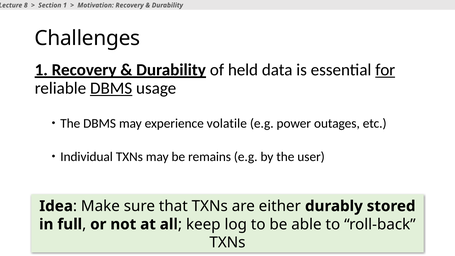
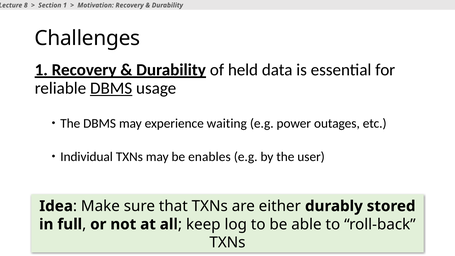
for underline: present -> none
volatile: volatile -> waiting
remains: remains -> enables
